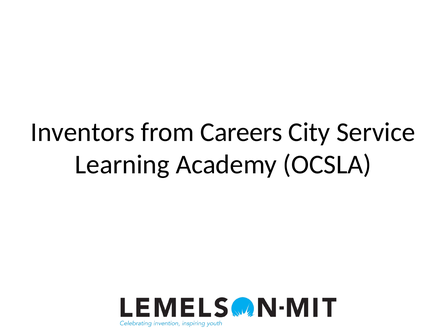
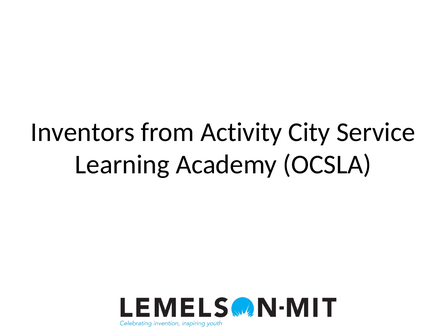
Careers: Careers -> Activity
